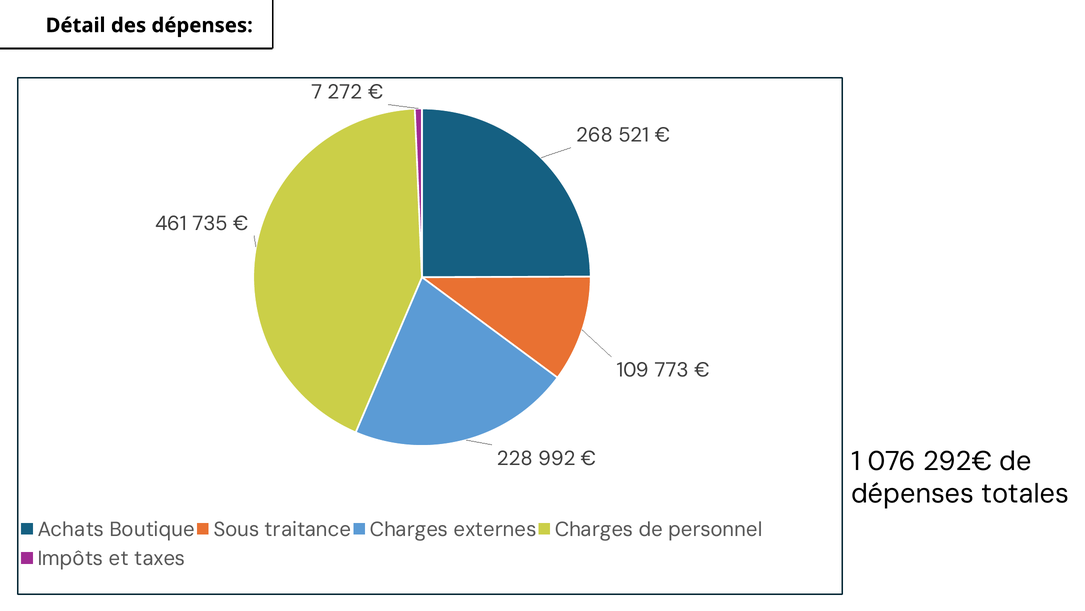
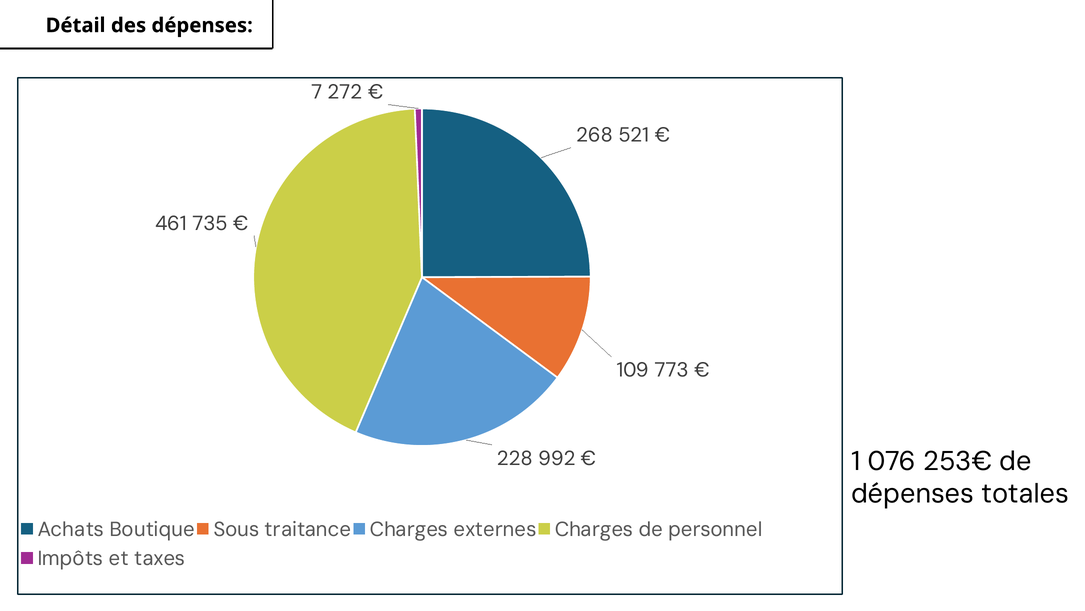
292€: 292€ -> 253€
